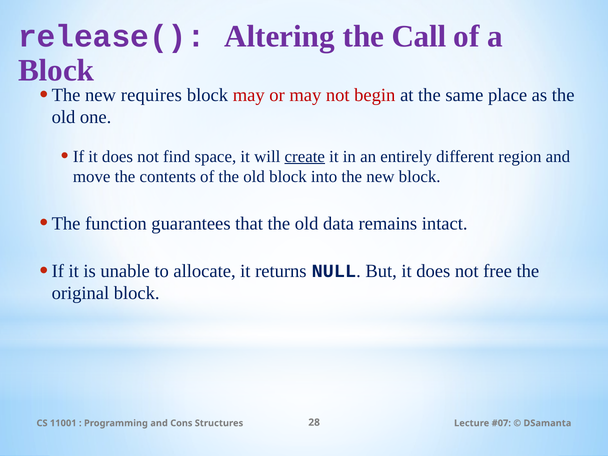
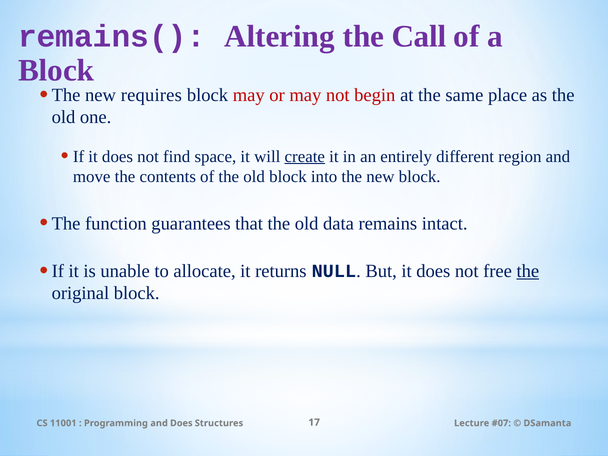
release(: release( -> remains(
the at (528, 271) underline: none -> present
and Cons: Cons -> Does
28: 28 -> 17
